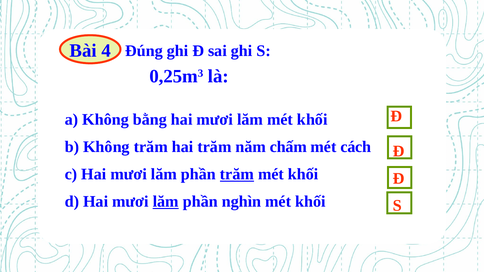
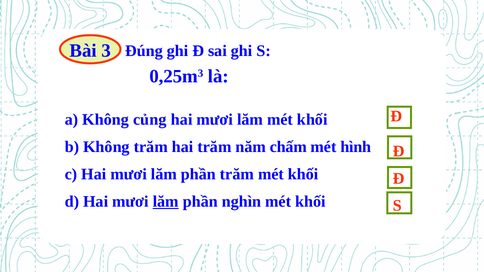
4: 4 -> 3
bằng: bằng -> củng
cách: cách -> hình
trăm at (237, 174) underline: present -> none
